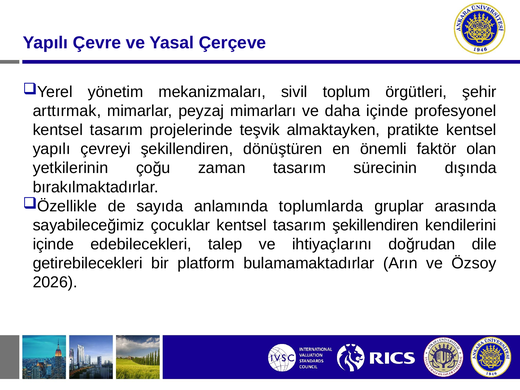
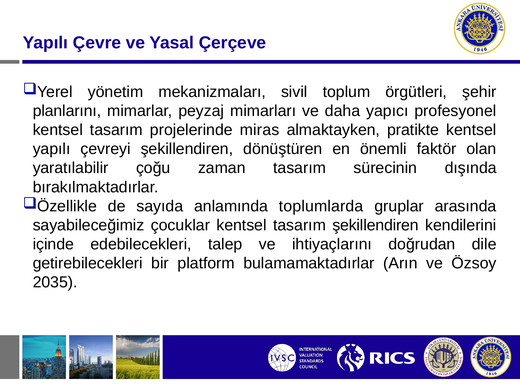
arttırmak: arttırmak -> planlarını
daha içinde: içinde -> yapıcı
teşvik: teşvik -> miras
yetkilerinin: yetkilerinin -> yaratılabilir
2026: 2026 -> 2035
